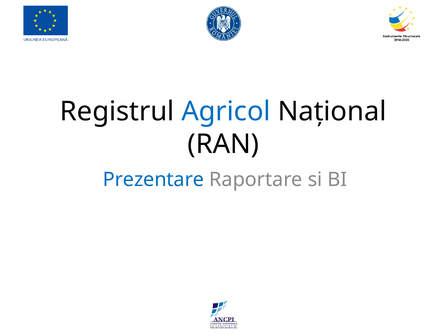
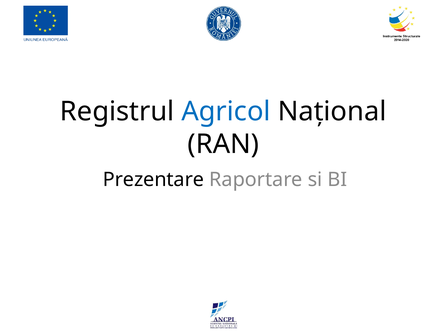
Prezentare colour: blue -> black
